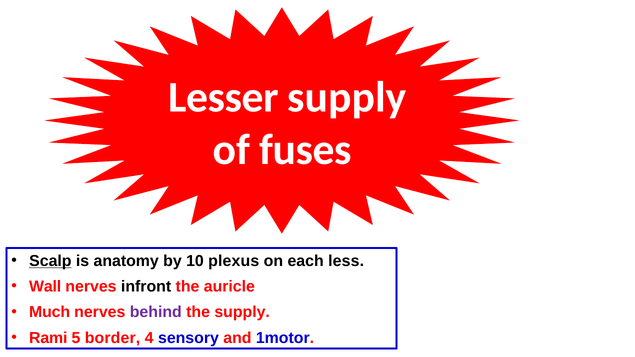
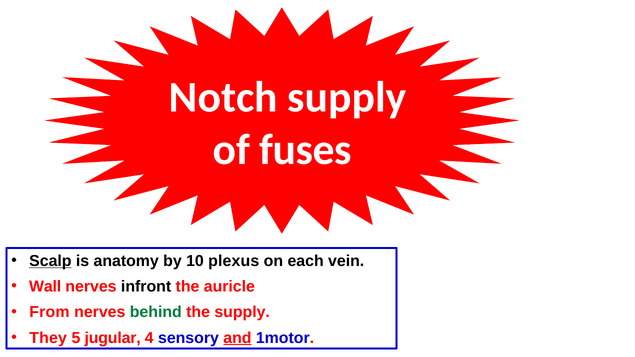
Lesser: Lesser -> Notch
less: less -> vein
Much: Much -> From
behind colour: purple -> green
Rami: Rami -> They
border: border -> jugular
and underline: none -> present
